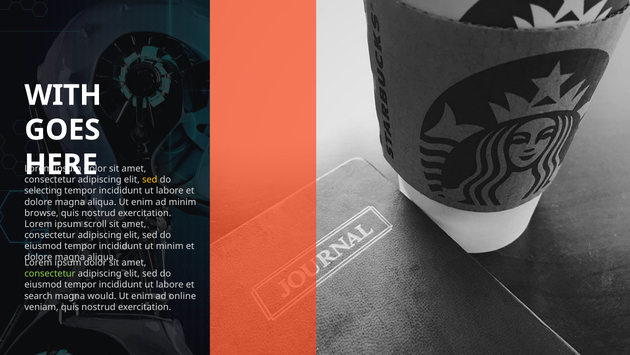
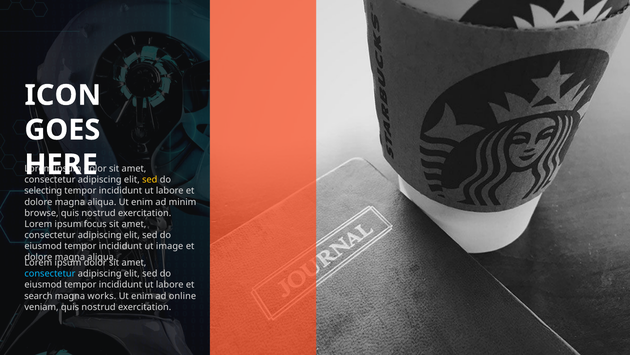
WITH: WITH -> ICON
scroll: scroll -> focus
ut minim: minim -> image
consectetur at (50, 273) colour: light green -> light blue
would: would -> works
